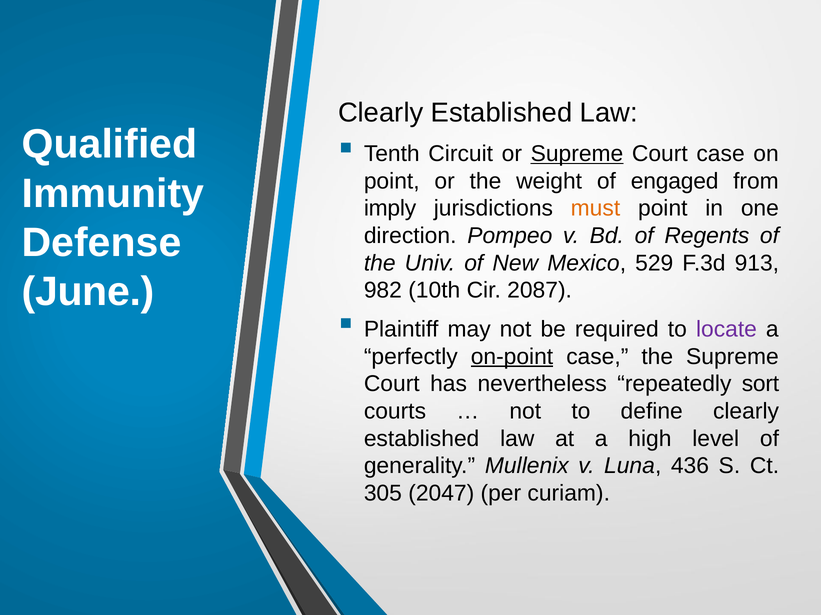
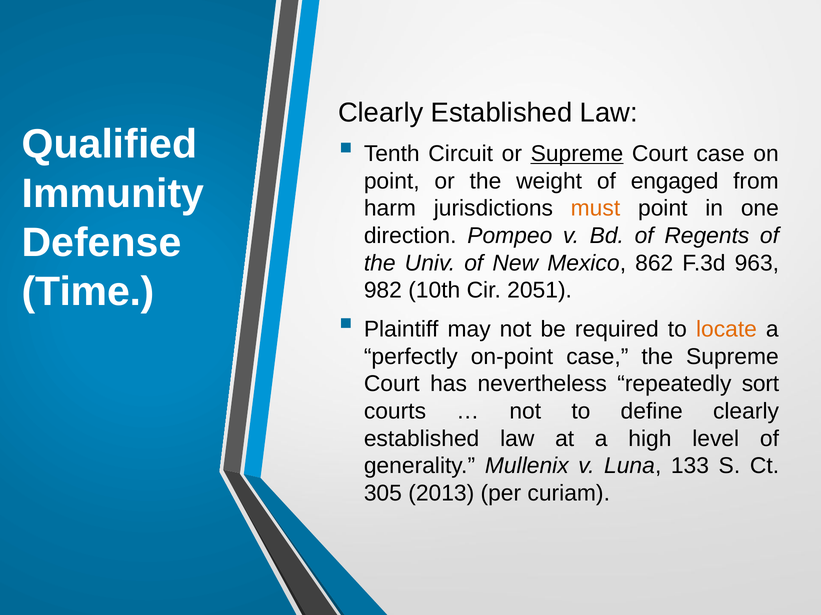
imply: imply -> harm
529: 529 -> 862
913: 913 -> 963
June: June -> Time
2087: 2087 -> 2051
locate colour: purple -> orange
on-point underline: present -> none
436: 436 -> 133
2047: 2047 -> 2013
